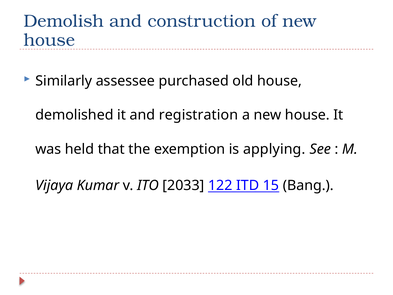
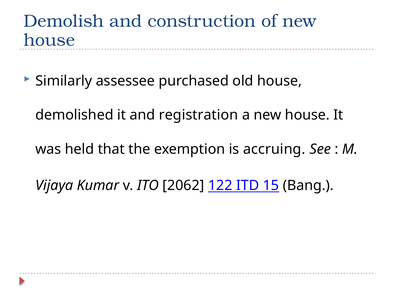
applying: applying -> accruing
2033: 2033 -> 2062
